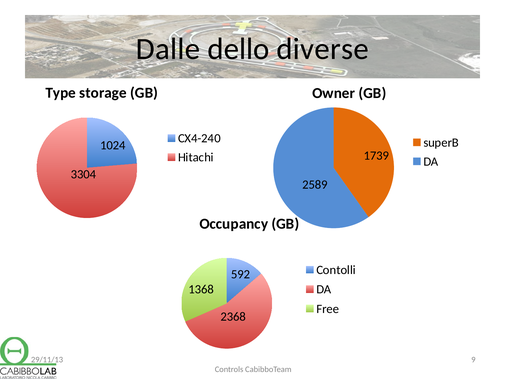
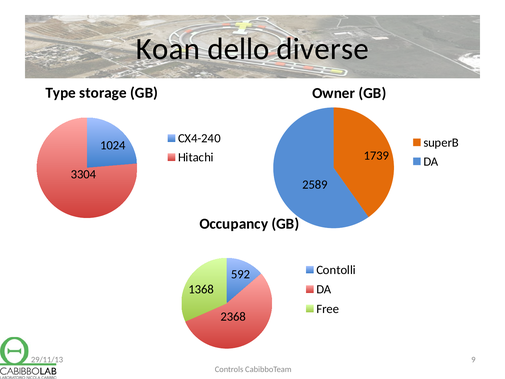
Dalle: Dalle -> Koan
